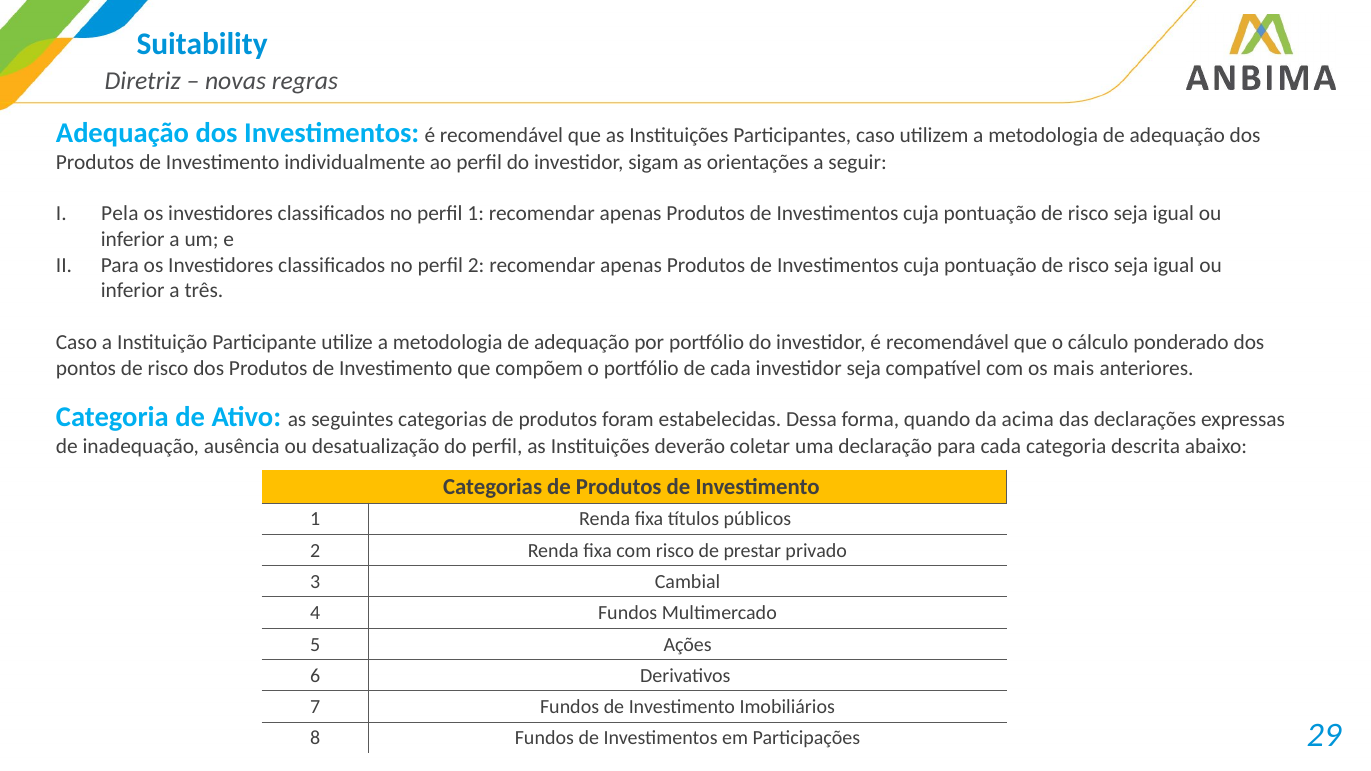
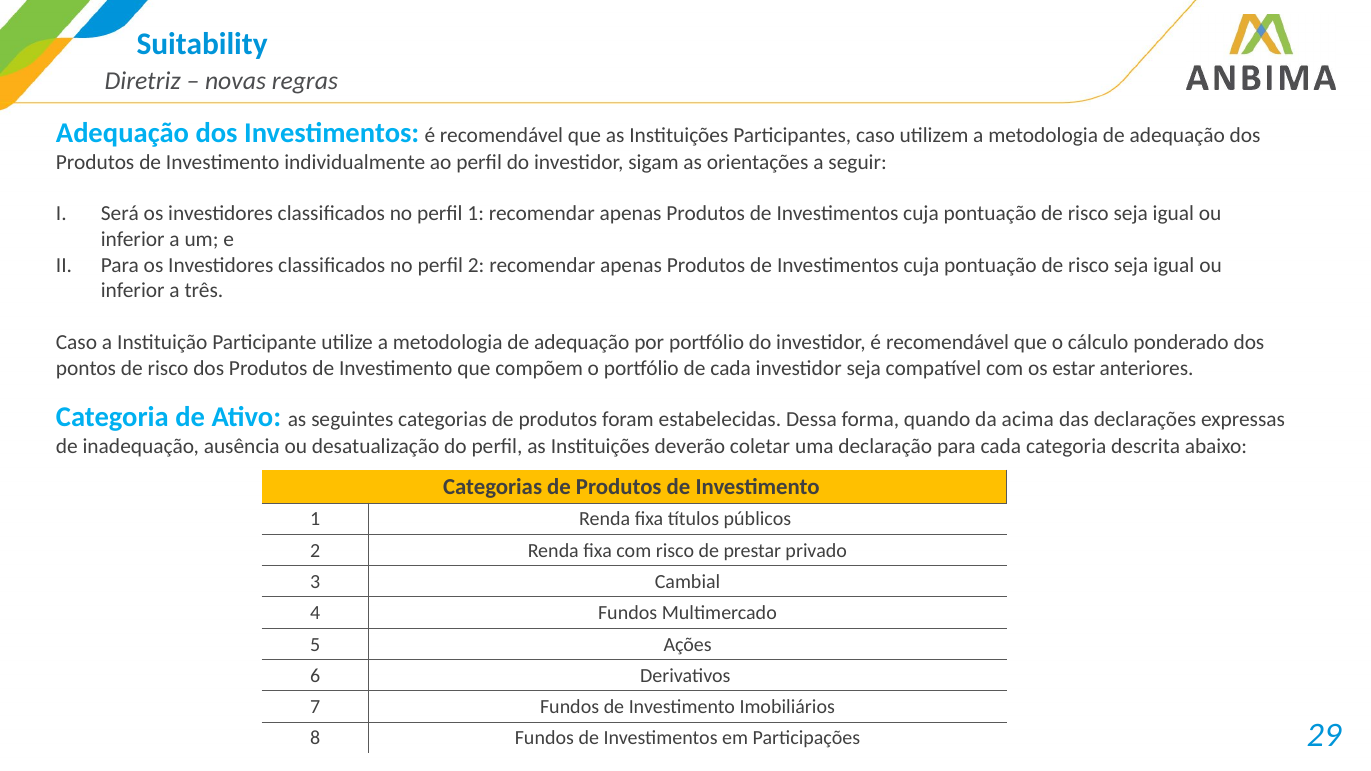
Pela: Pela -> Será
mais: mais -> estar
